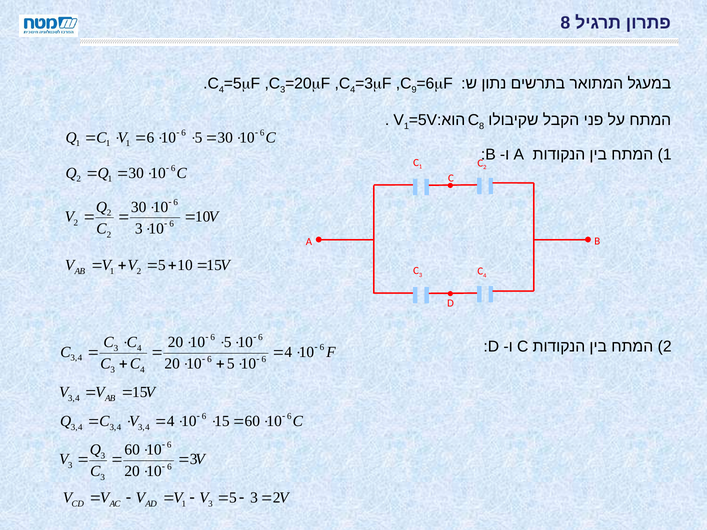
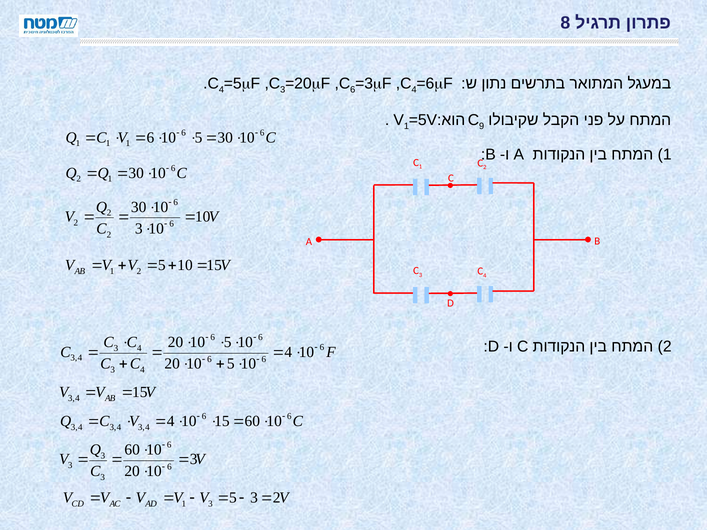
4 at (353, 90): 4 -> 6
9 at (414, 90): 9 -> 4
C 8: 8 -> 9
